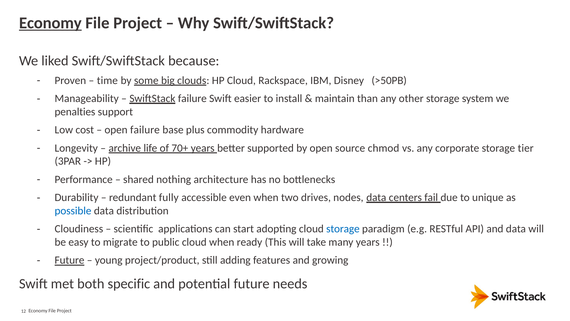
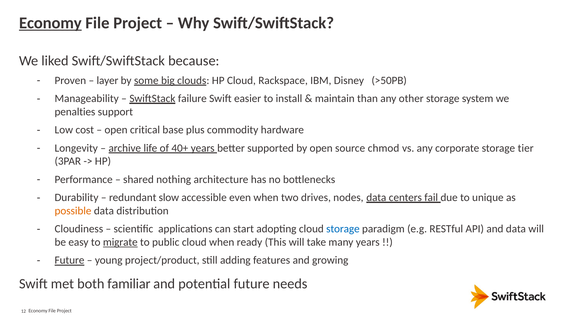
time: time -> layer
open failure: failure -> critical
70+: 70+ -> 40+
fully: fully -> slow
possible colour: blue -> orange
migrate underline: none -> present
specific: specific -> familiar
